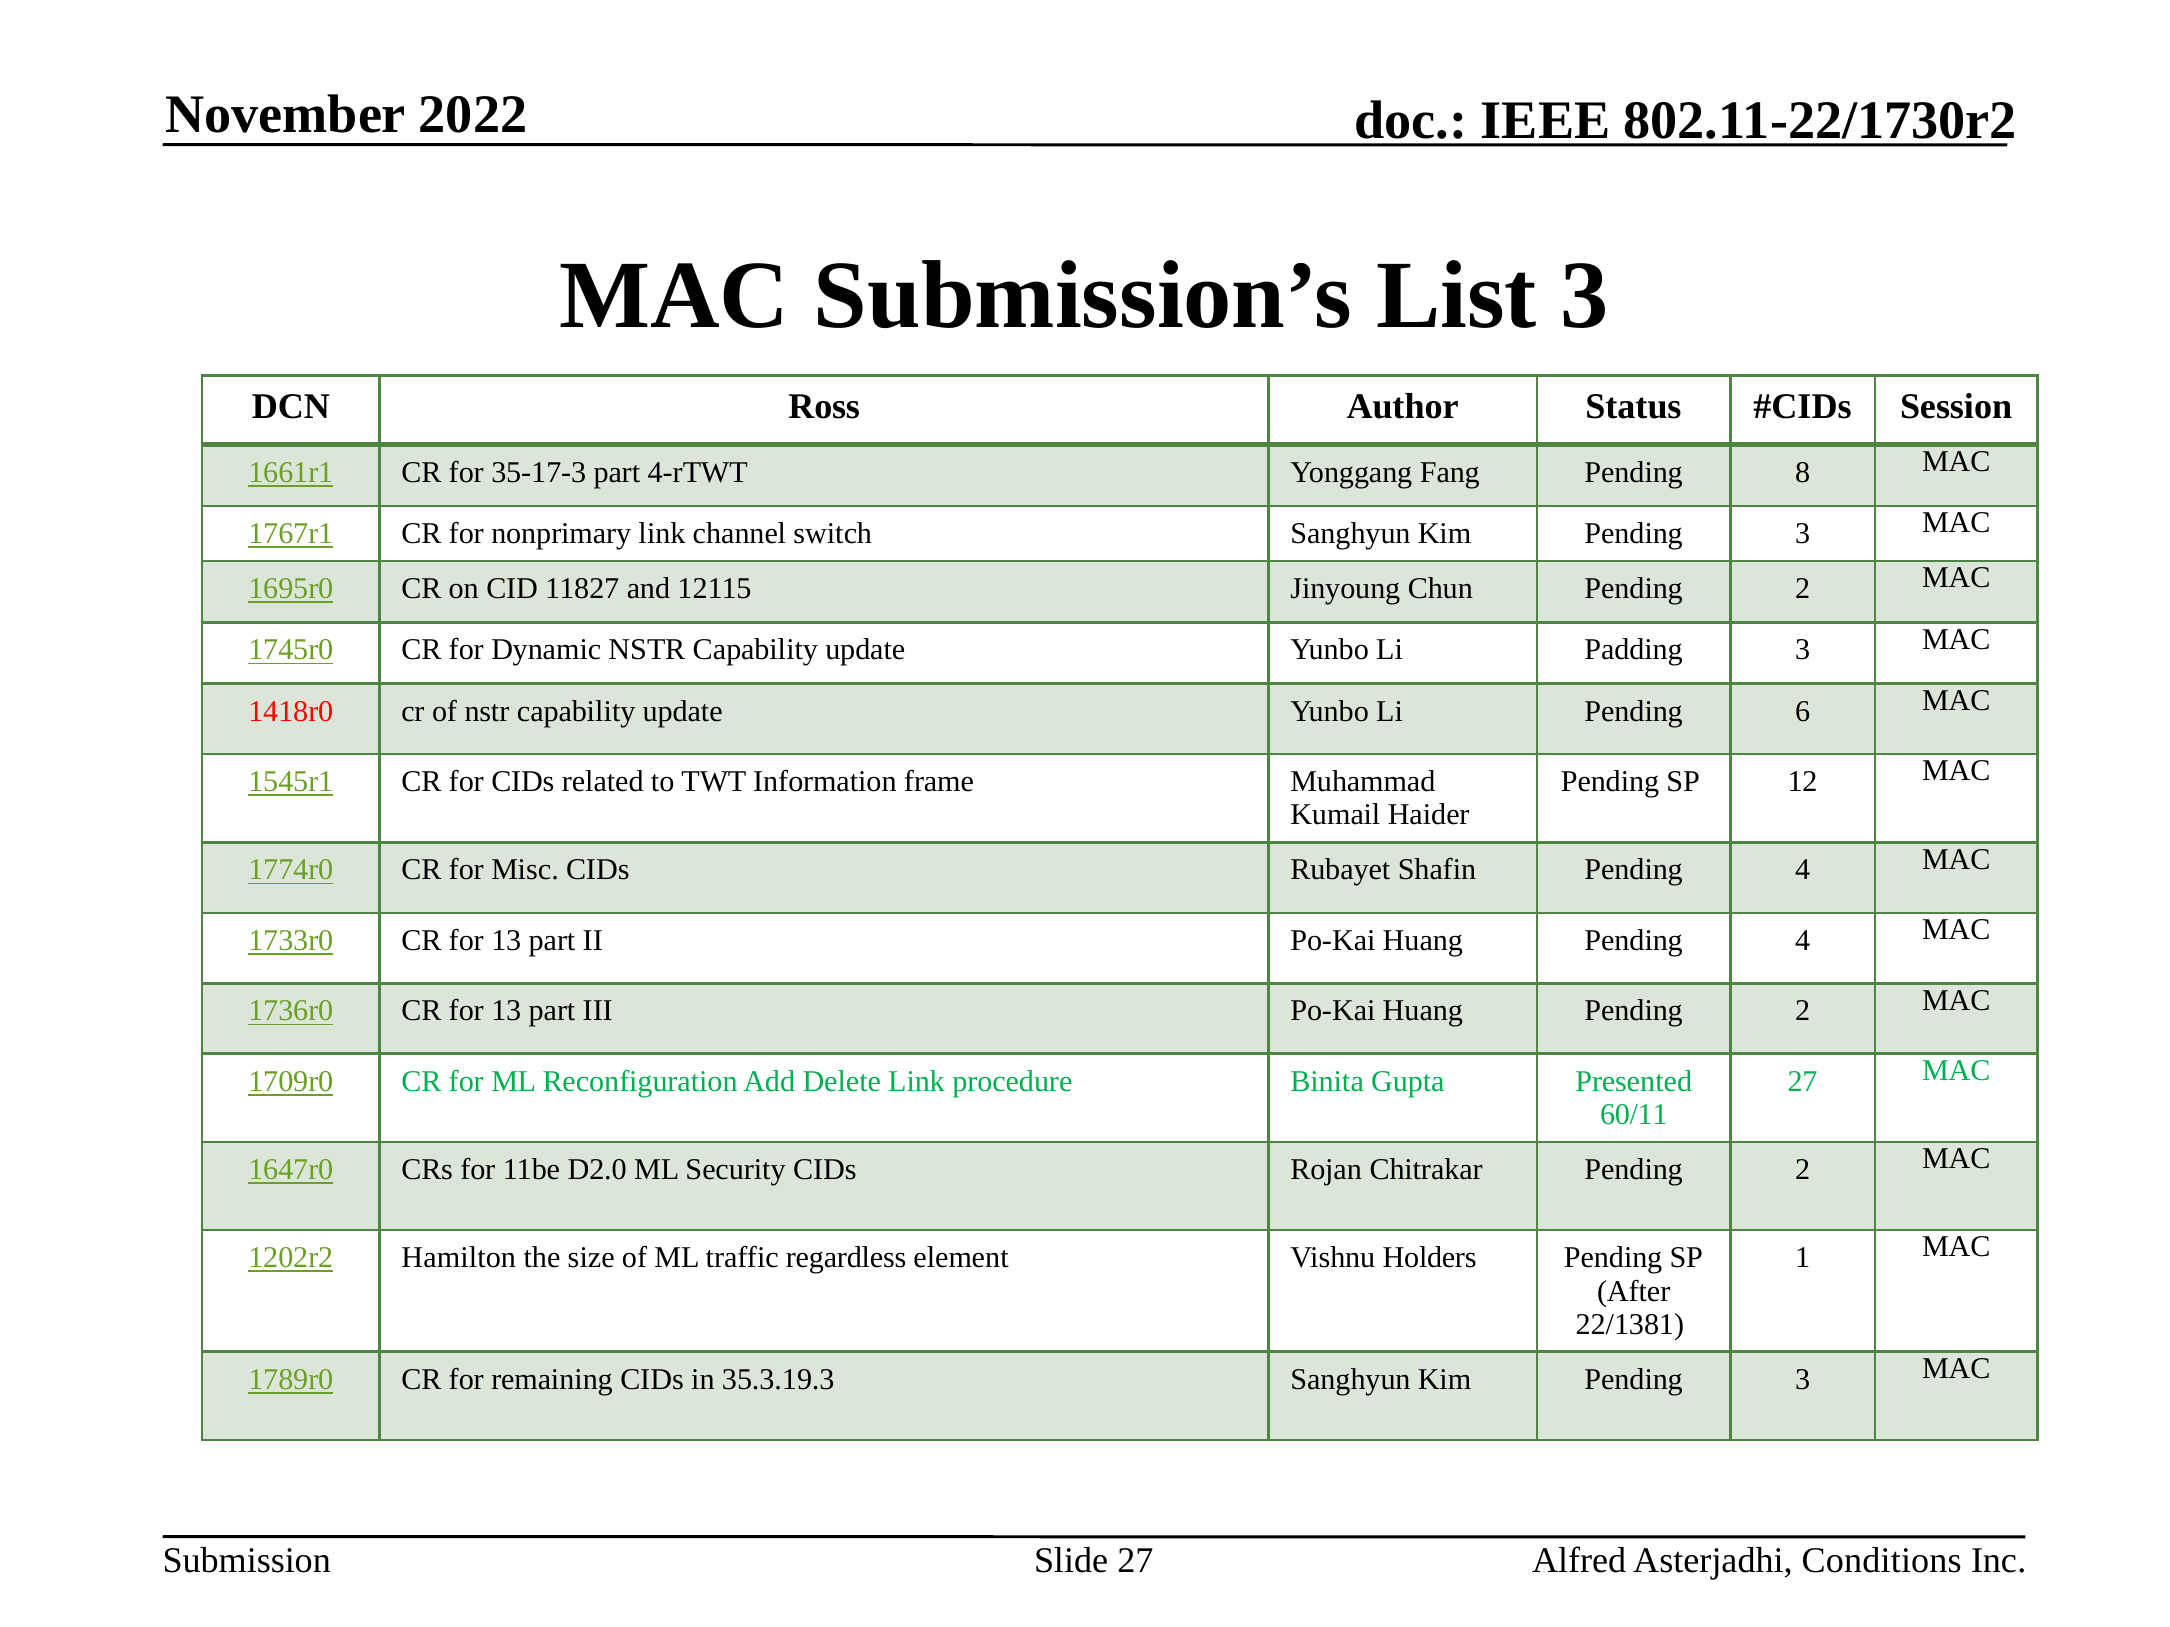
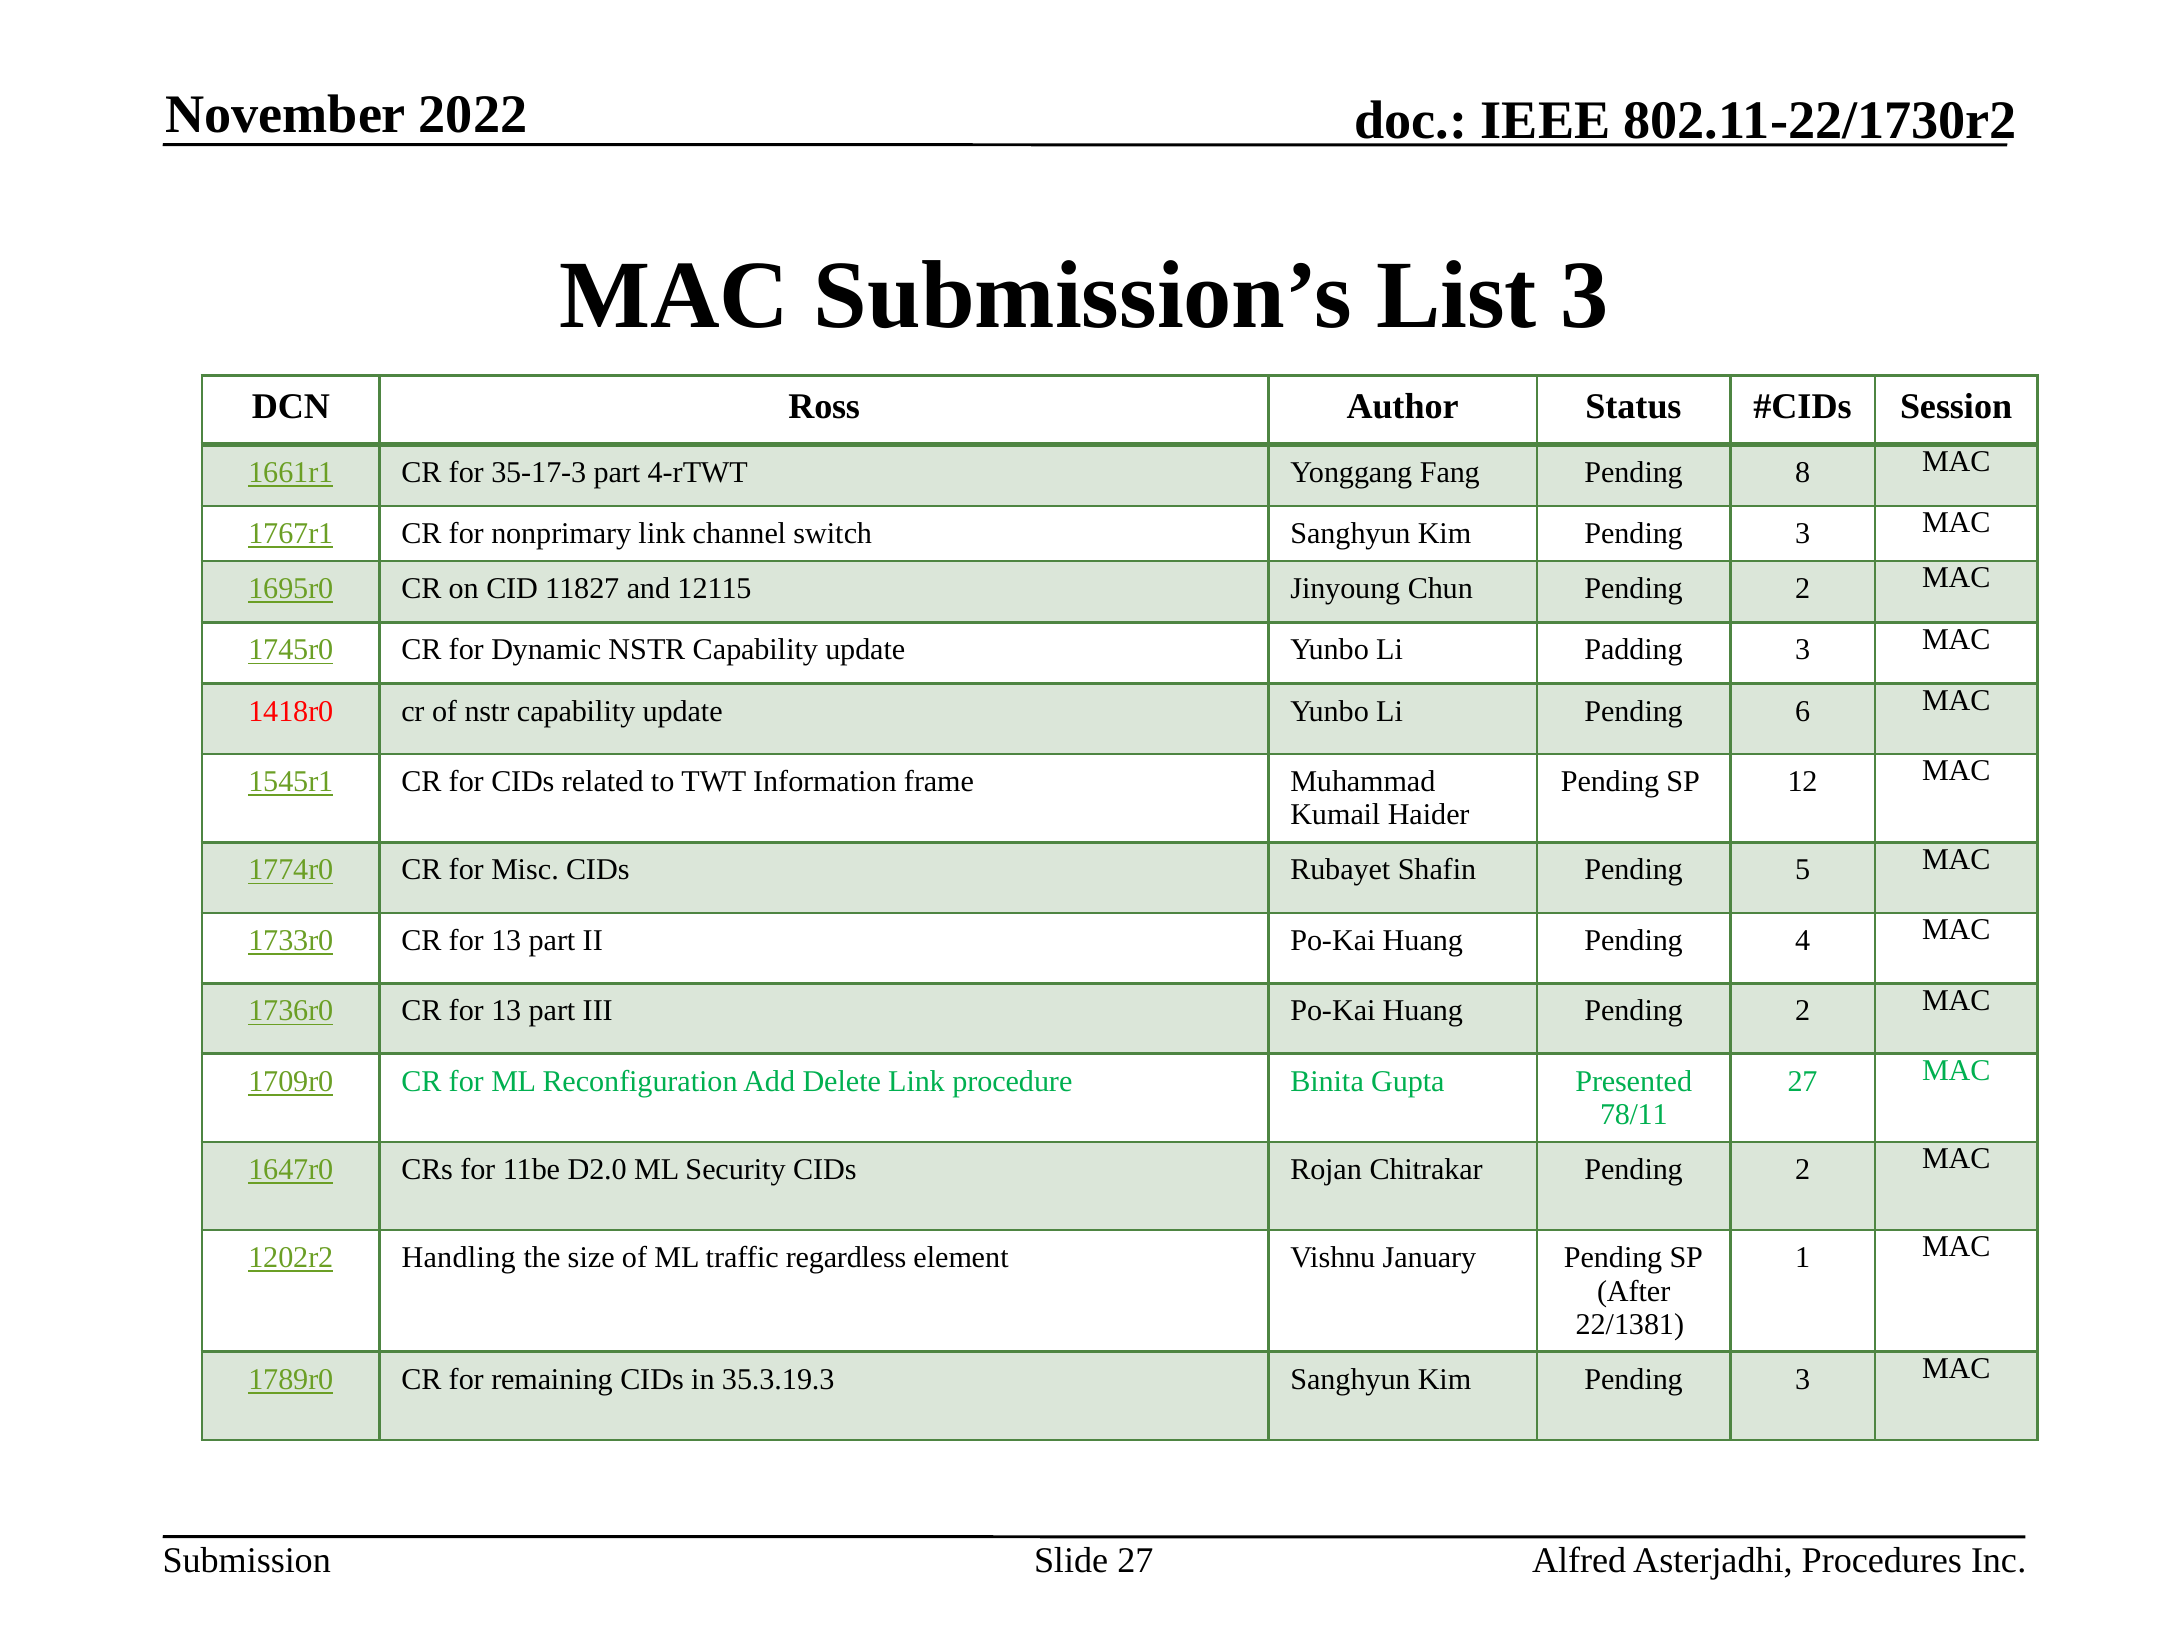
Shafin Pending 4: 4 -> 5
60/11: 60/11 -> 78/11
Hamilton: Hamilton -> Handling
Holders: Holders -> January
Conditions: Conditions -> Procedures
